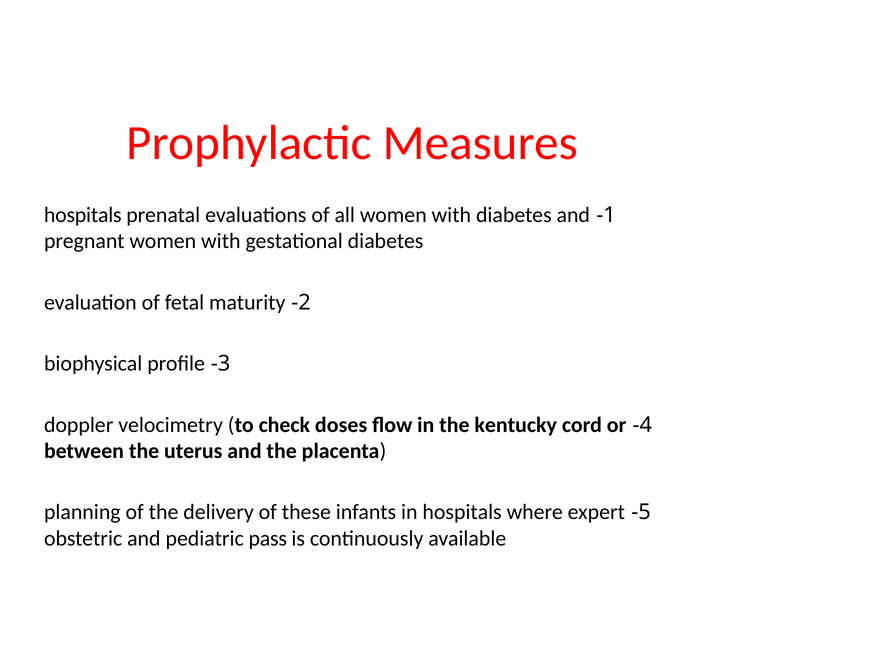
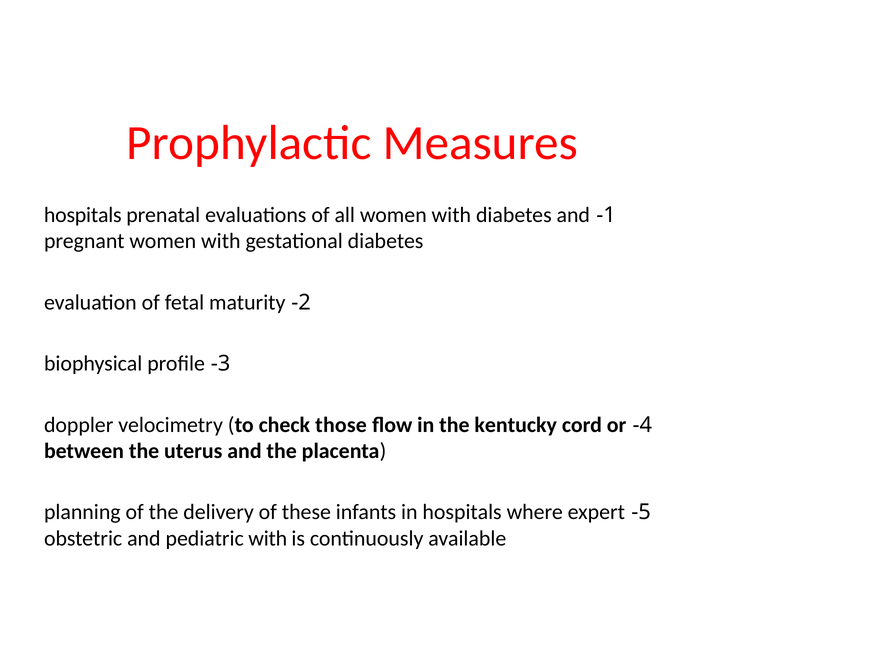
doses: doses -> those
pediatric pass: pass -> with
